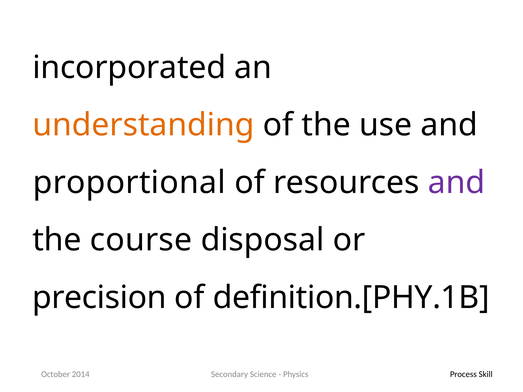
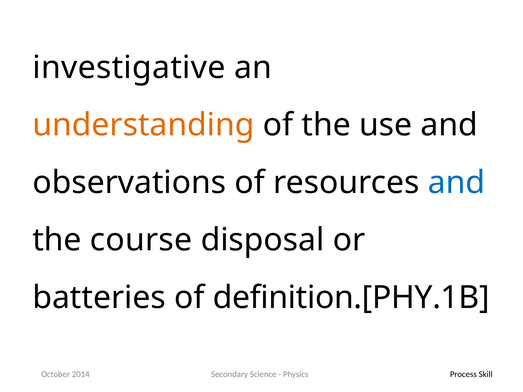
incorporated: incorporated -> investigative
proportional: proportional -> observations
and at (456, 183) colour: purple -> blue
precision: precision -> batteries
